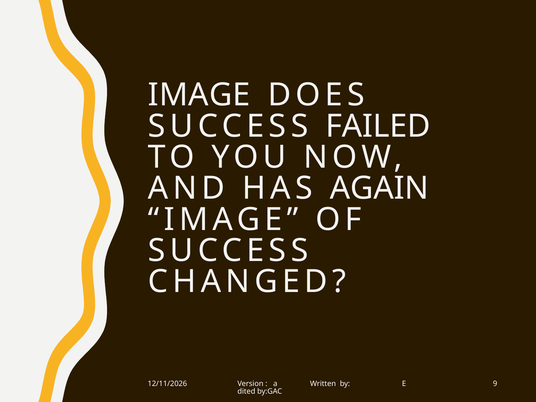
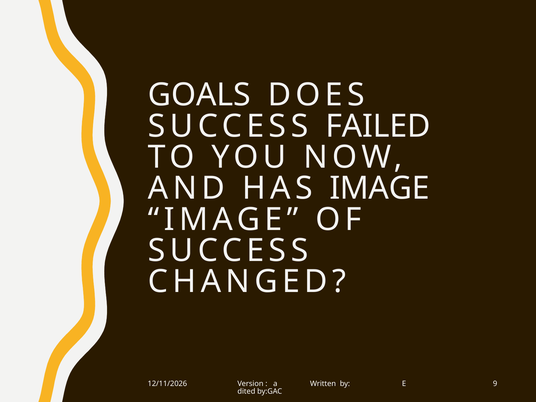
IMAGE at (199, 95): IMAGE -> GOALS
HAS AGAIN: AGAIN -> IMAGE
